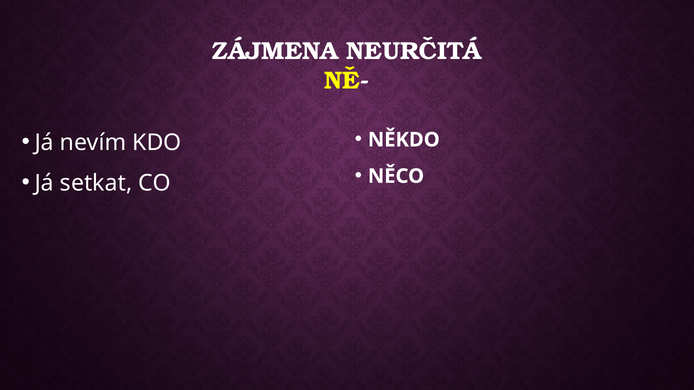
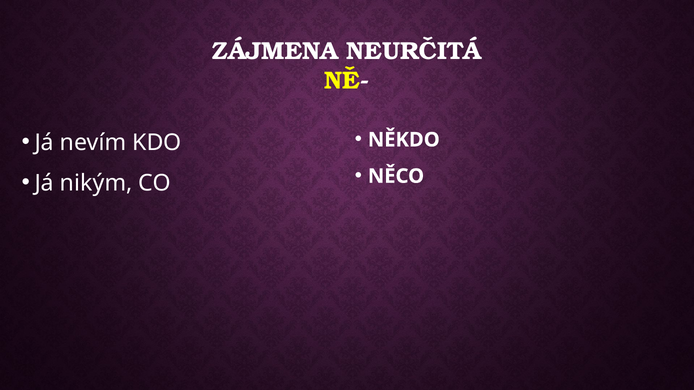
setkat: setkat -> nikým
